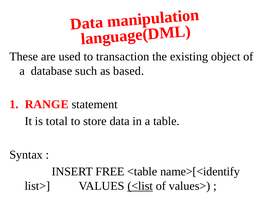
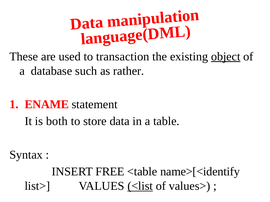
object underline: none -> present
based: based -> rather
RANGE: RANGE -> ENAME
total: total -> both
